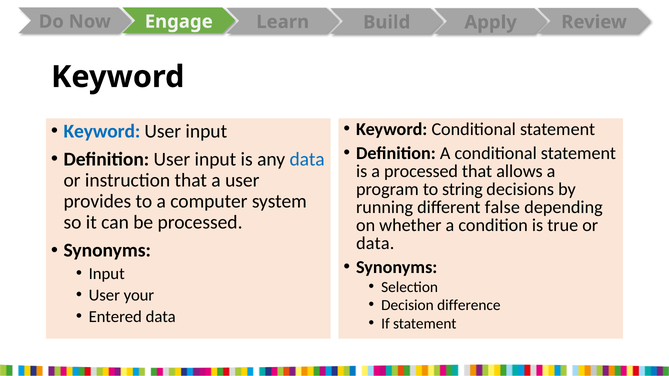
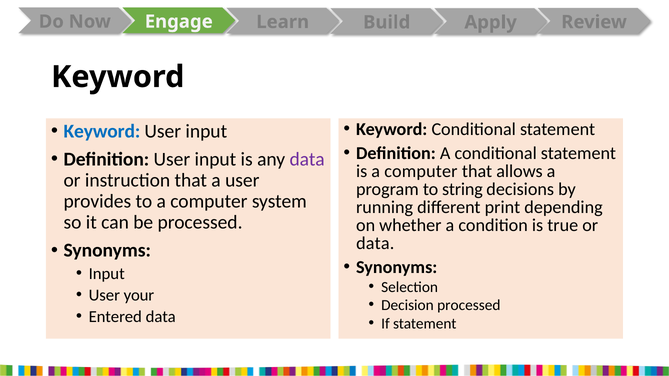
data at (307, 159) colour: blue -> purple
is a processed: processed -> computer
false: false -> print
Decision difference: difference -> processed
